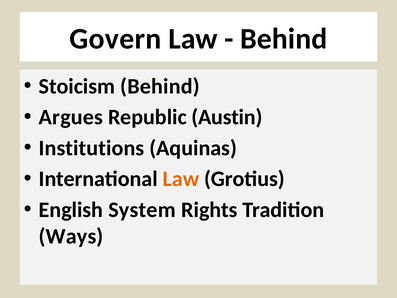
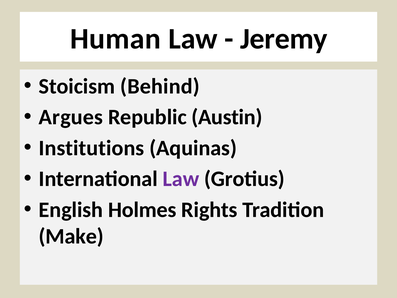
Govern: Govern -> Human
Behind at (284, 39): Behind -> Jeremy
Law at (181, 179) colour: orange -> purple
System: System -> Holmes
Ways: Ways -> Make
